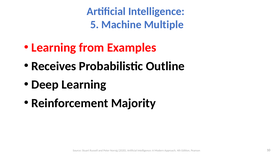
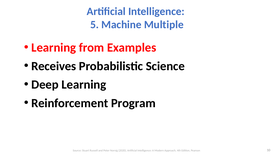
Outline: Outline -> Science
Majority: Majority -> Program
